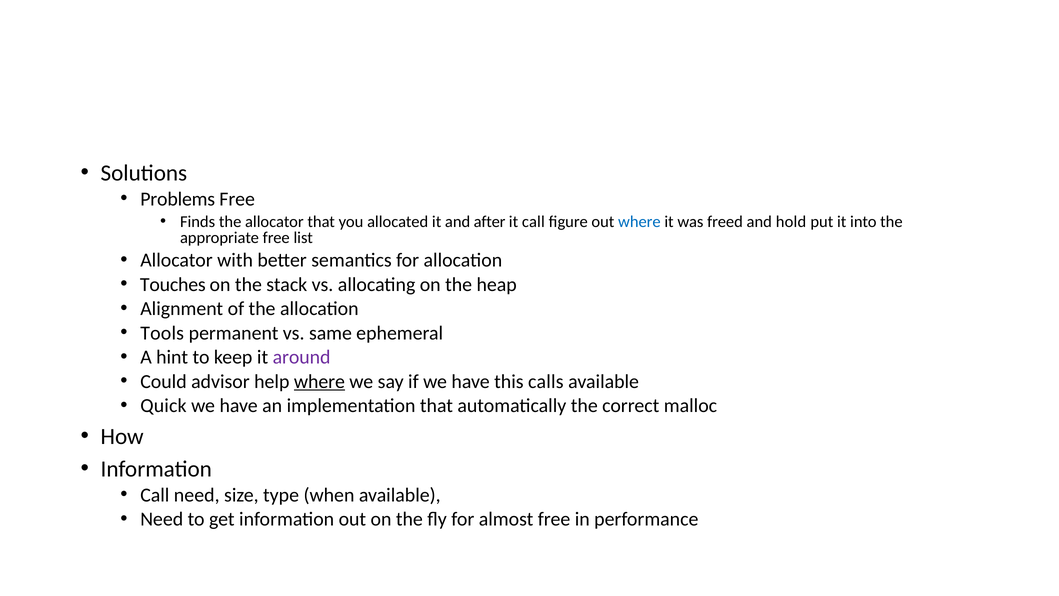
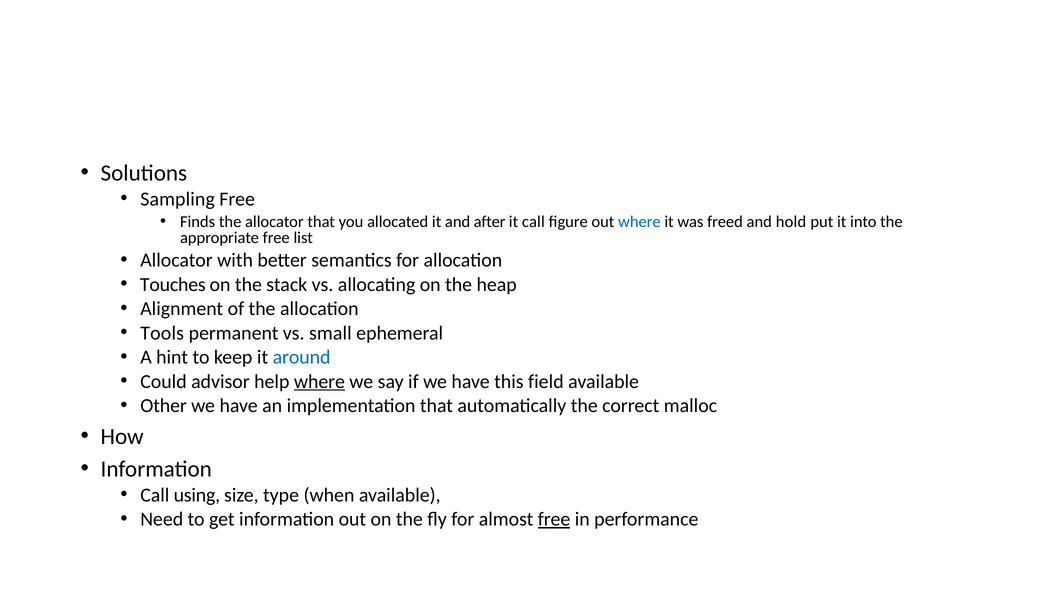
Problems: Problems -> Sampling
same: same -> small
around colour: purple -> blue
calls: calls -> field
Quick: Quick -> Other
Call need: need -> using
free at (554, 519) underline: none -> present
